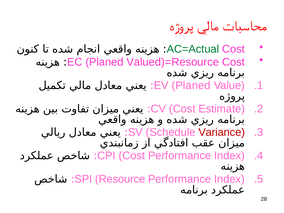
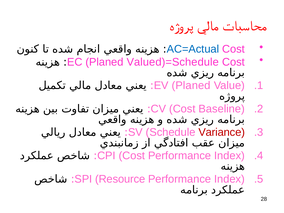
AC=Actual colour: green -> blue
Valued)=Resource: Valued)=Resource -> Valued)=Schedule
Estimate: Estimate -> Baseline
